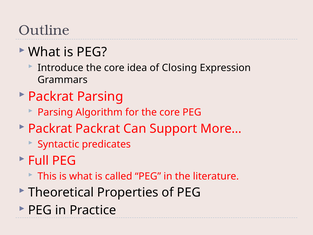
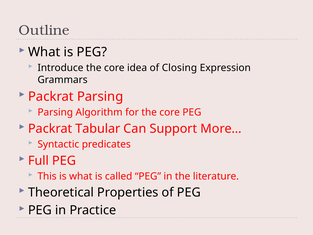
Packrat Packrat: Packrat -> Tabular
